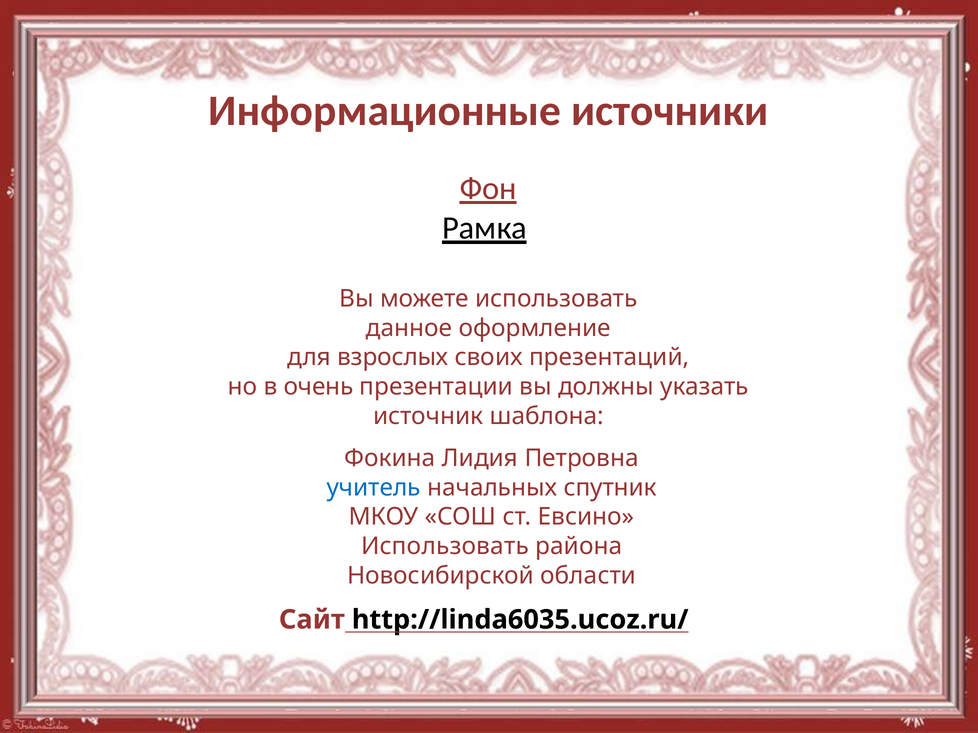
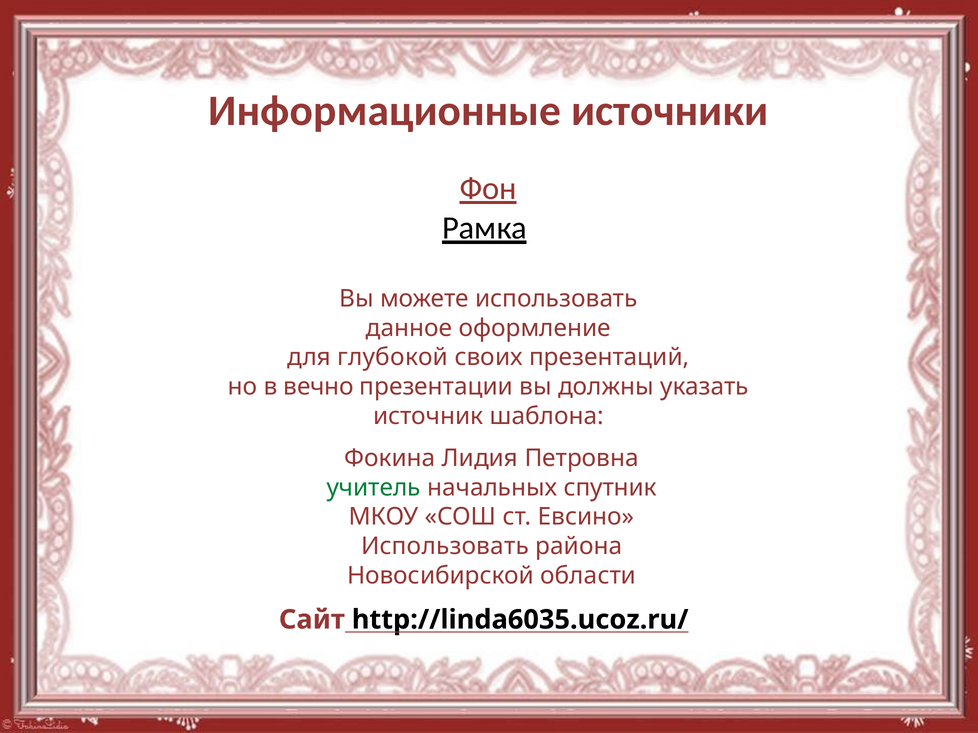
взрослых: взрослых -> глубокой
очень: очень -> вечно
учитель colour: blue -> green
